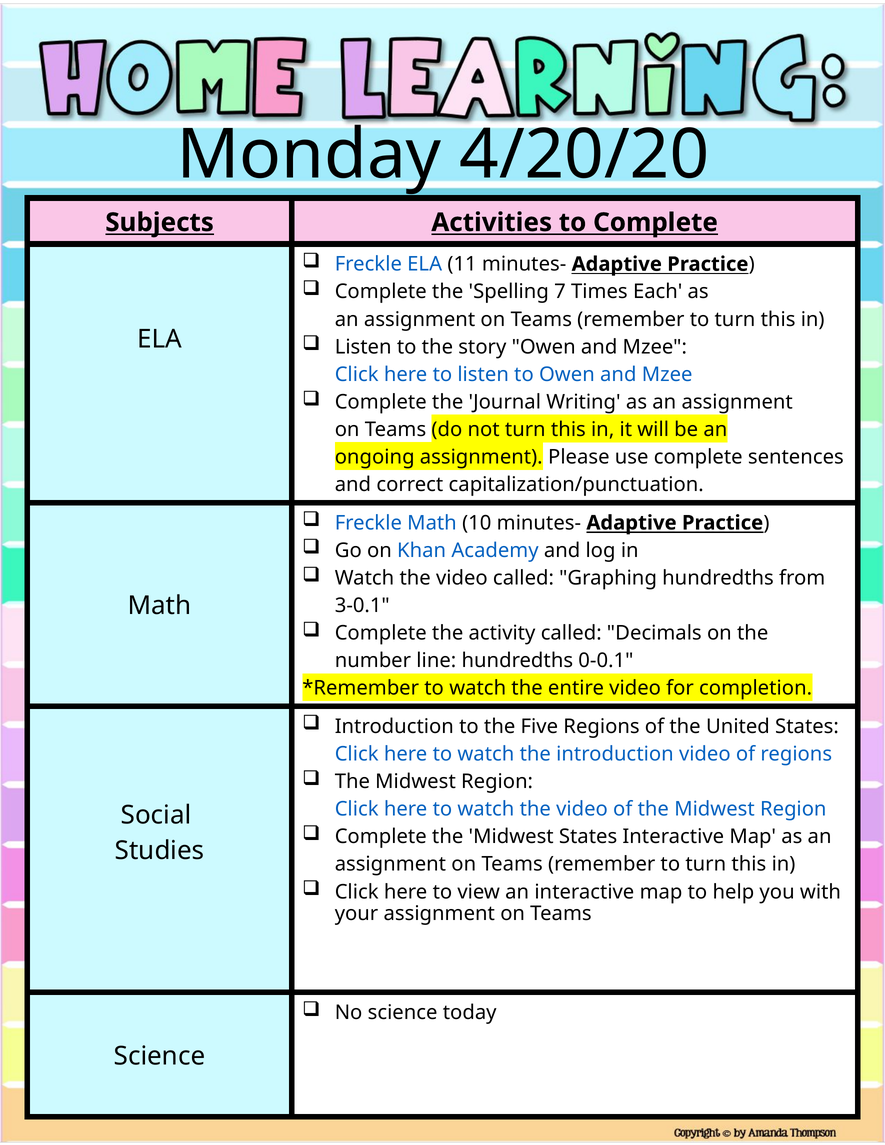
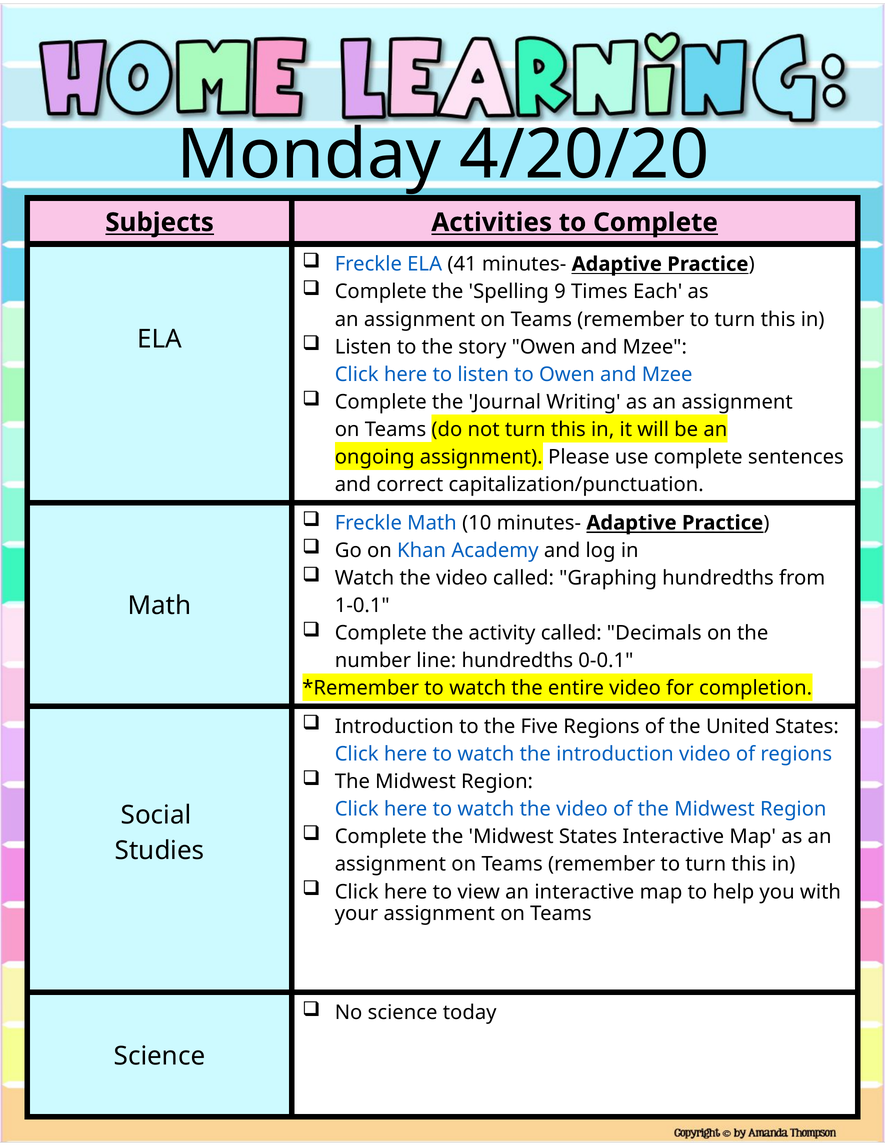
11: 11 -> 41
7: 7 -> 9
3-0.1: 3-0.1 -> 1-0.1
